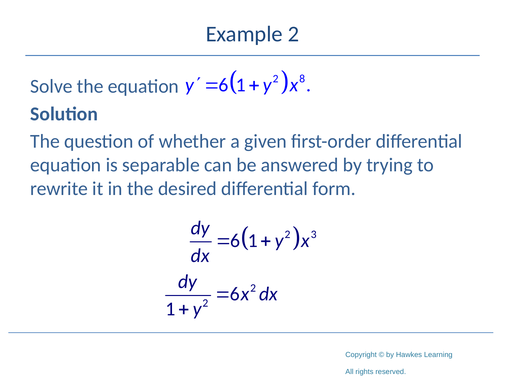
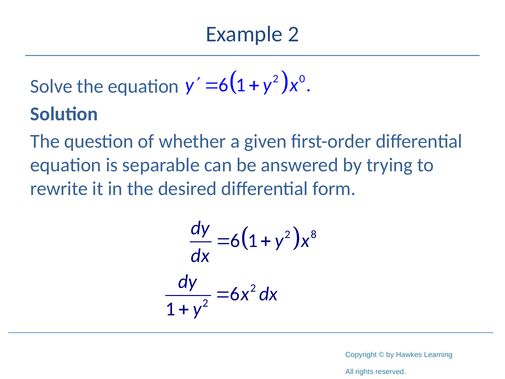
8: 8 -> 0
3: 3 -> 8
